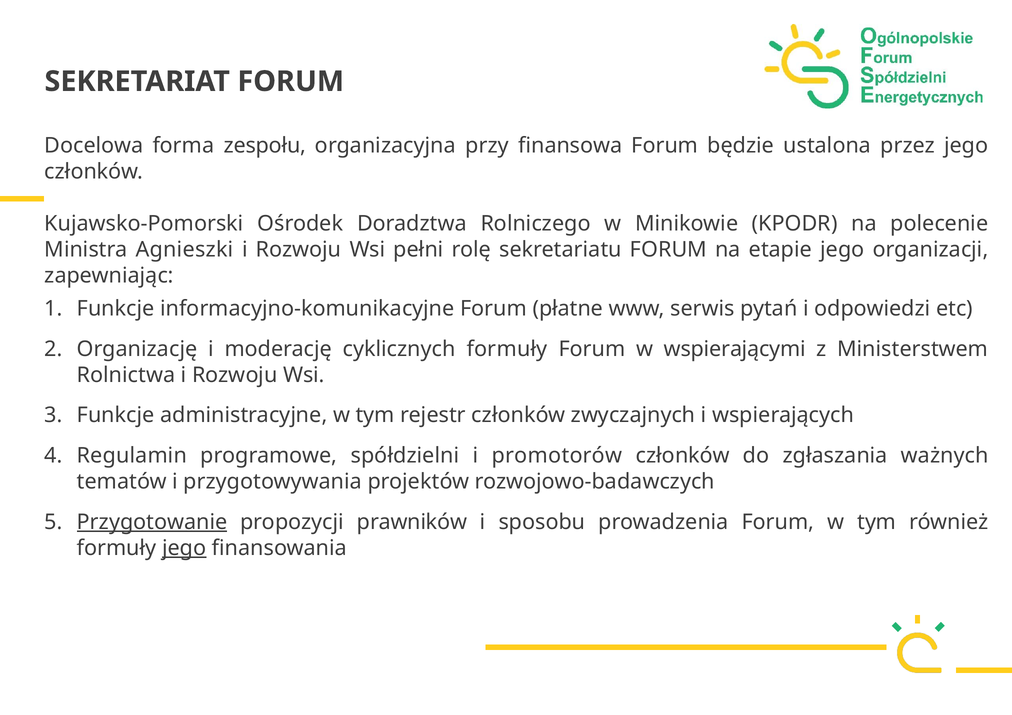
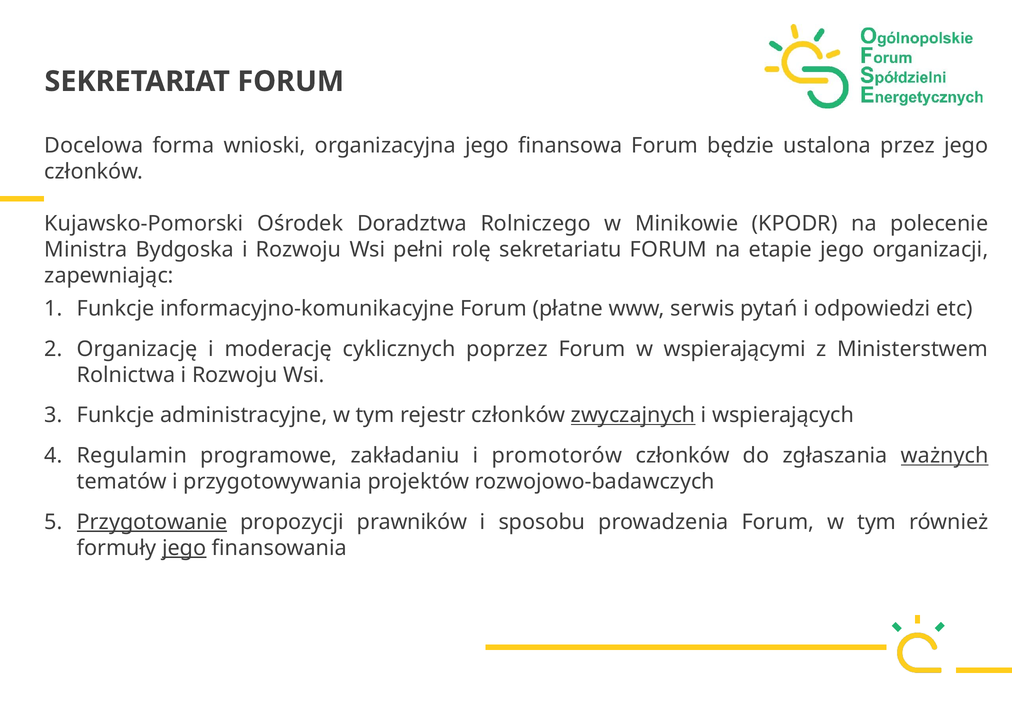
zespołu: zespołu -> wnioski
organizacyjna przy: przy -> jego
Agnieszki: Agnieszki -> Bydgoska
cyklicznych formuły: formuły -> poprzez
zwyczajnych underline: none -> present
spółdzielni: spółdzielni -> zakładaniu
ważnych underline: none -> present
